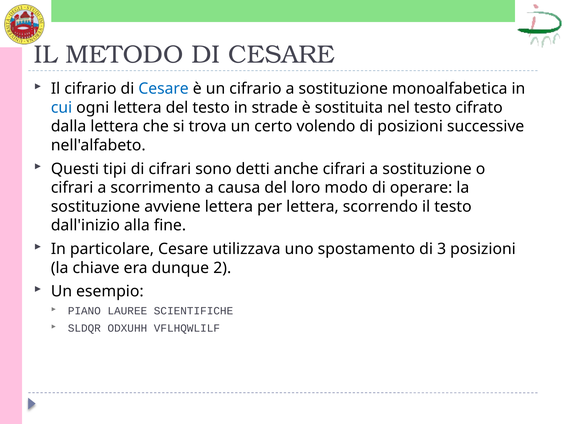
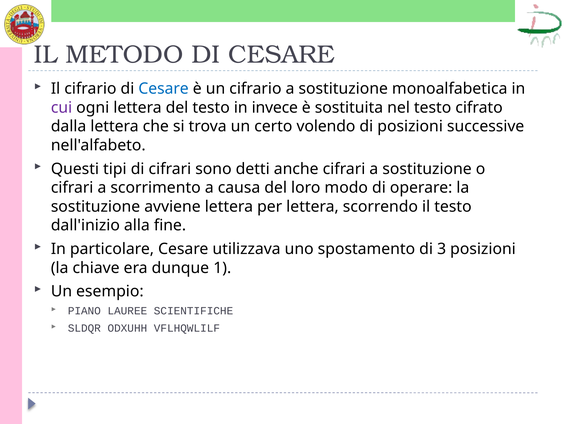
cui colour: blue -> purple
strade: strade -> invece
2: 2 -> 1
